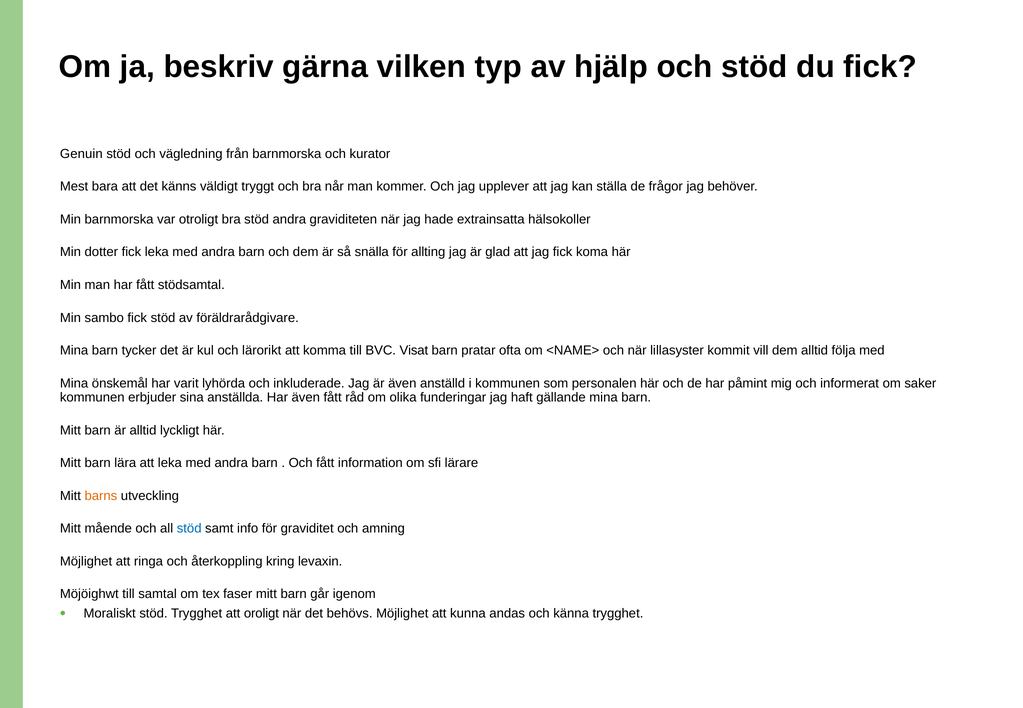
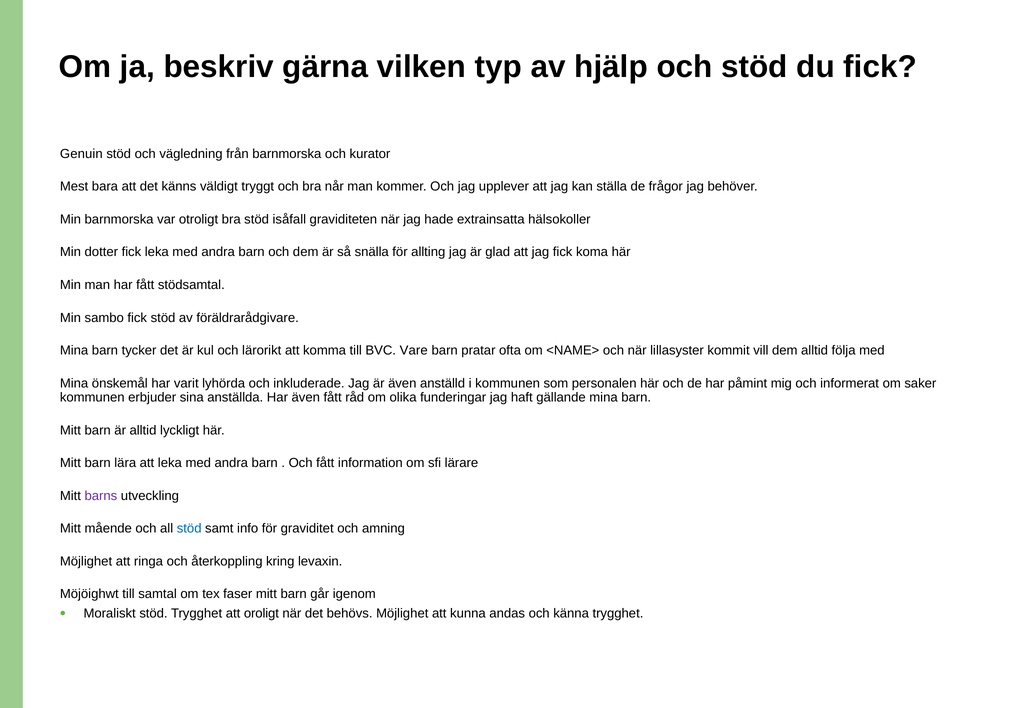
stöd andra: andra -> isåfall
Visat: Visat -> Vare
barns colour: orange -> purple
